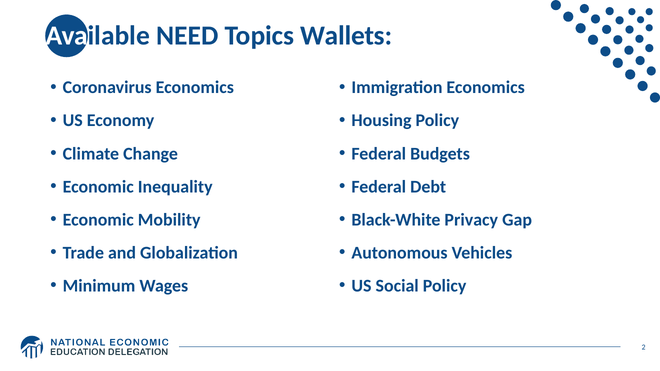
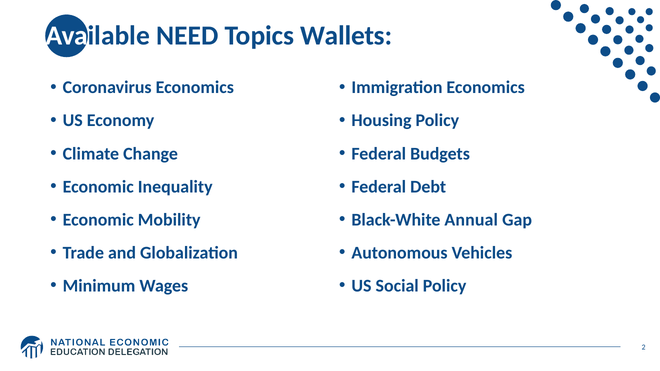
Privacy: Privacy -> Annual
